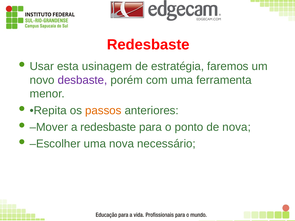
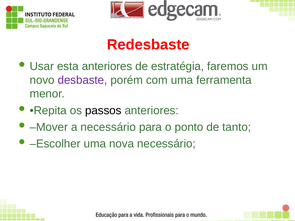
esta usinagem: usinagem -> anteriores
passos colour: orange -> black
a redesbaste: redesbaste -> necessário
de nova: nova -> tanto
